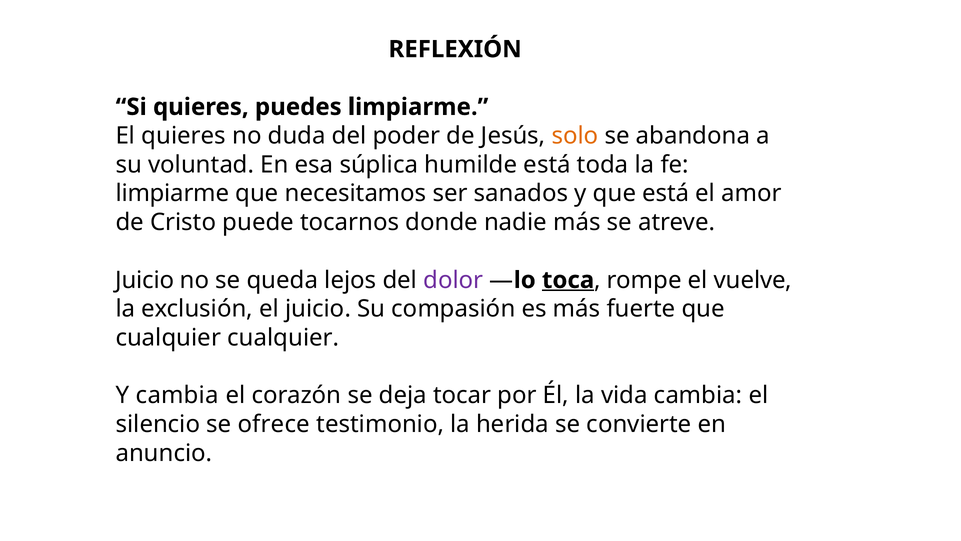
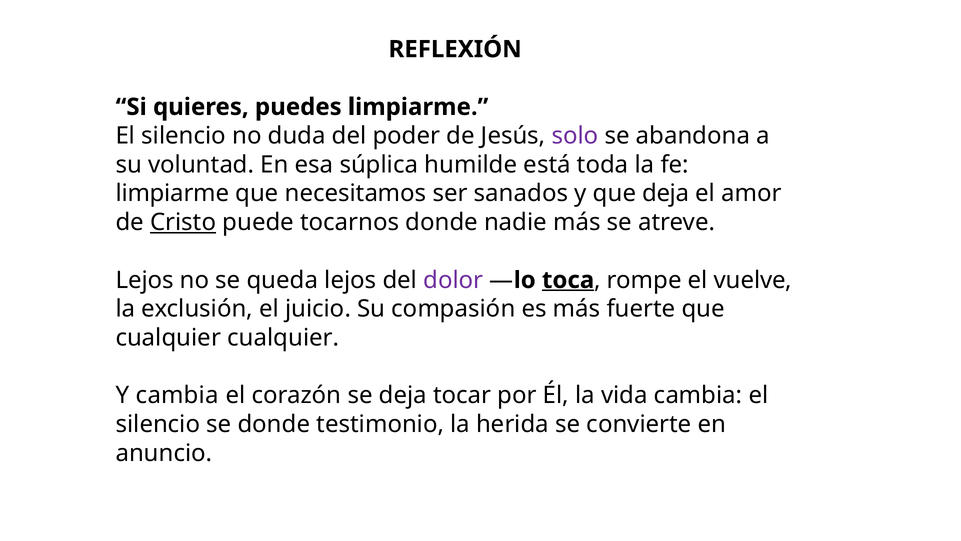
quieres at (184, 136): quieres -> silencio
solo colour: orange -> purple
que está: está -> deja
Cristo underline: none -> present
Juicio at (145, 280): Juicio -> Lejos
se ofrece: ofrece -> donde
